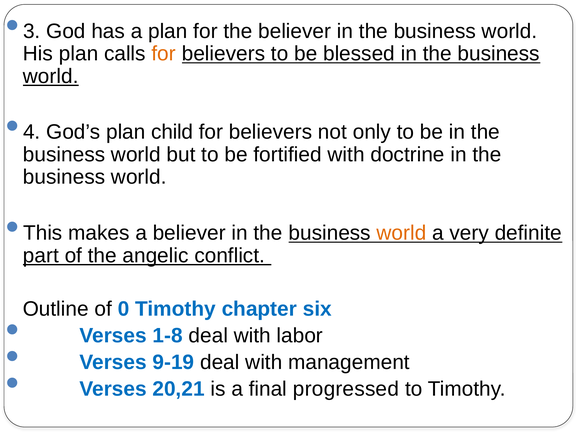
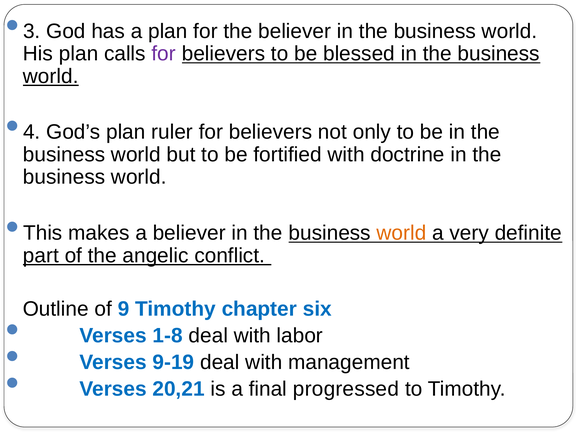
for at (164, 54) colour: orange -> purple
child: child -> ruler
0: 0 -> 9
